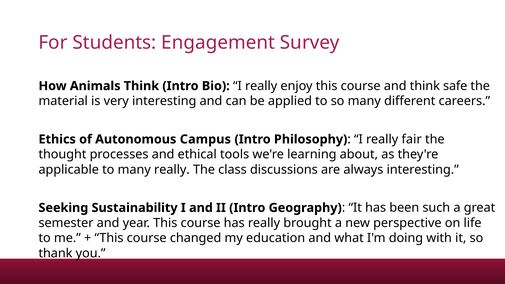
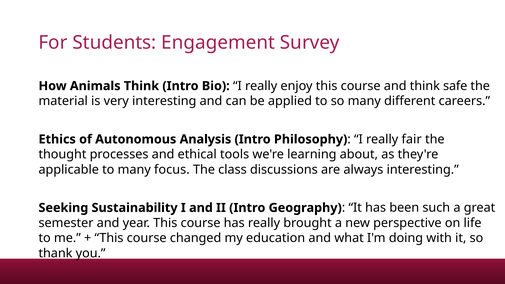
Campus: Campus -> Analysis
many really: really -> focus
